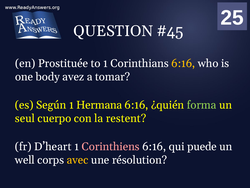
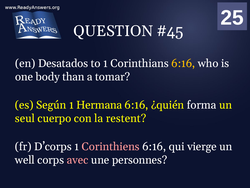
Prostituée: Prostituée -> Desatados
avez: avez -> than
forma colour: light green -> white
D’heart: D’heart -> D’corps
puede: puede -> vierge
avec colour: yellow -> pink
résolution: résolution -> personnes
